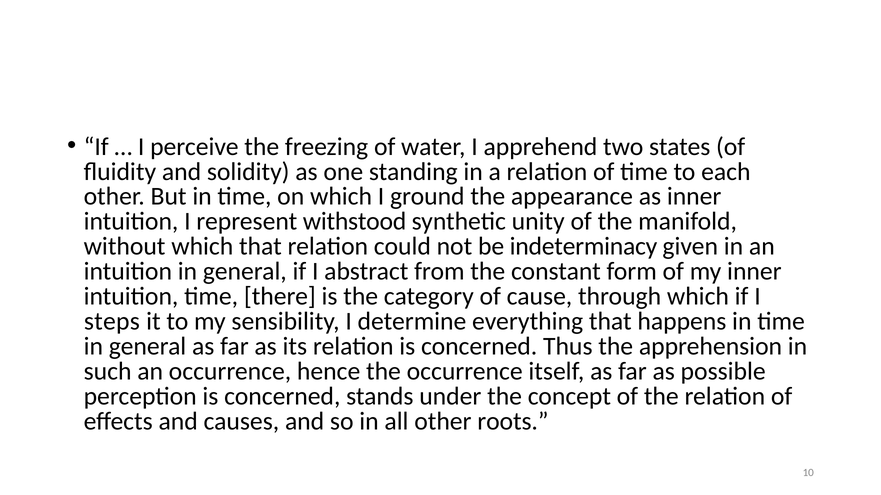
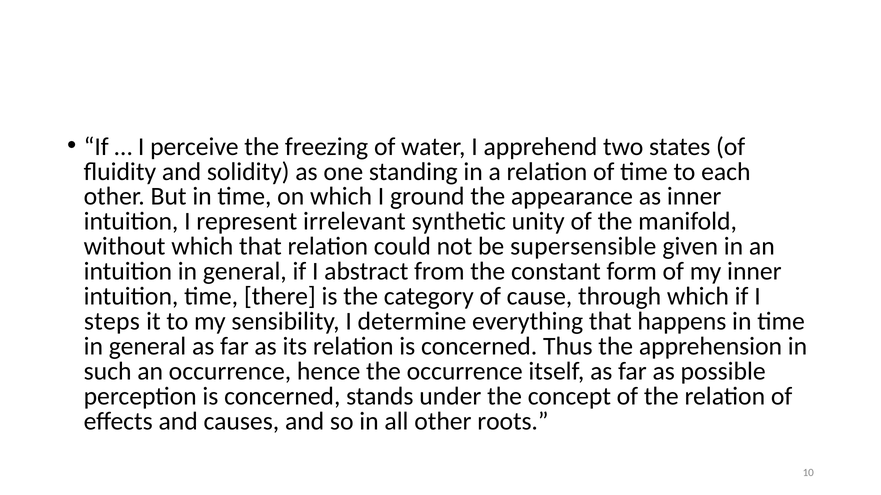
withstood: withstood -> irrelevant
indeterminacy: indeterminacy -> supersensible
